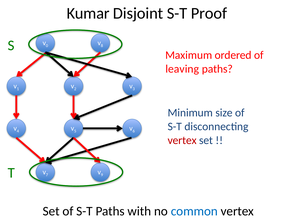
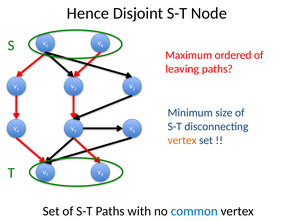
Kumar: Kumar -> Hence
Proof: Proof -> Node
vertex at (182, 140) colour: red -> orange
